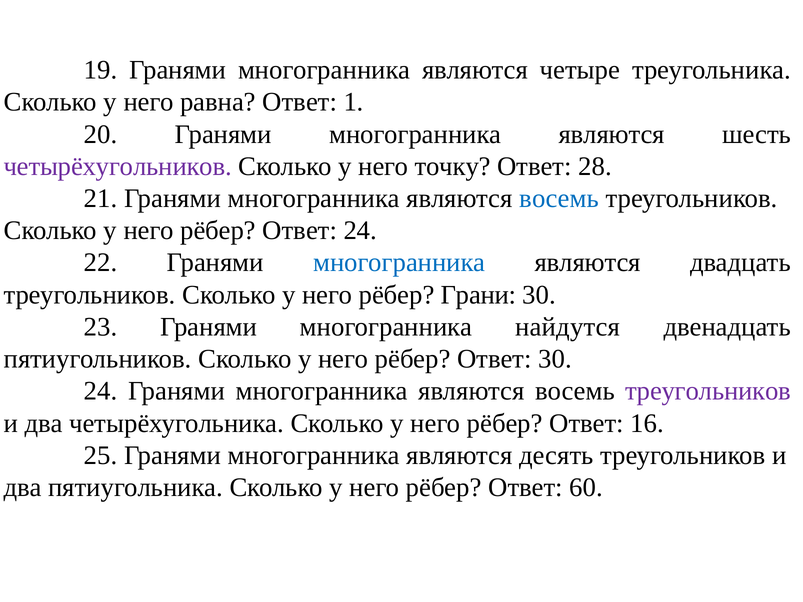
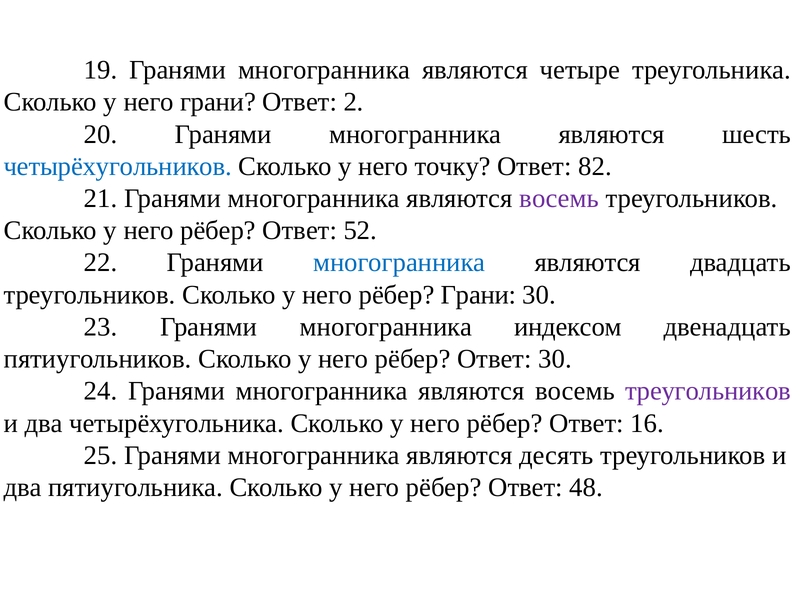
него равна: равна -> грани
1: 1 -> 2
четырёхугольников colour: purple -> blue
28: 28 -> 82
восемь at (559, 199) colour: blue -> purple
Ответ 24: 24 -> 52
найдутся: найдутся -> индексом
60: 60 -> 48
